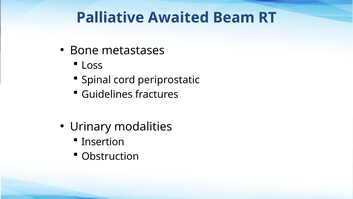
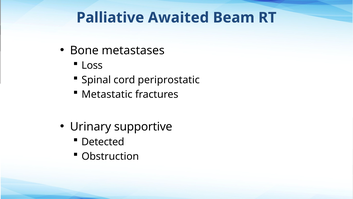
Guidelines: Guidelines -> Metastatic
modalities: modalities -> supportive
Insertion: Insertion -> Detected
